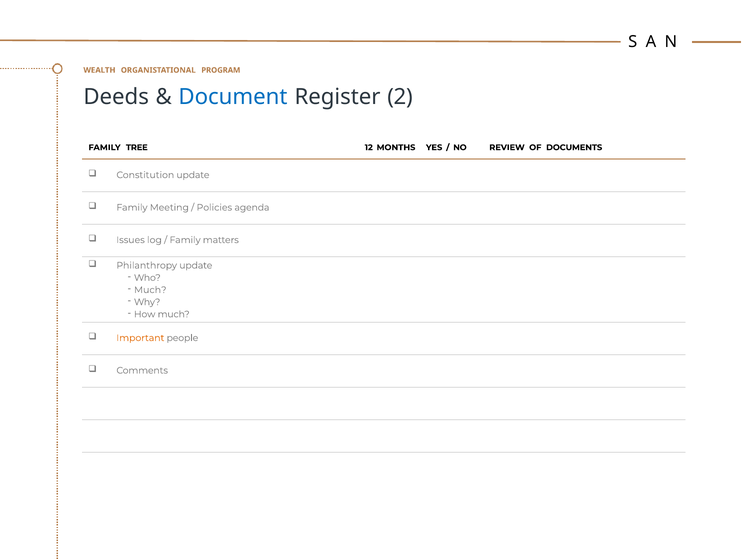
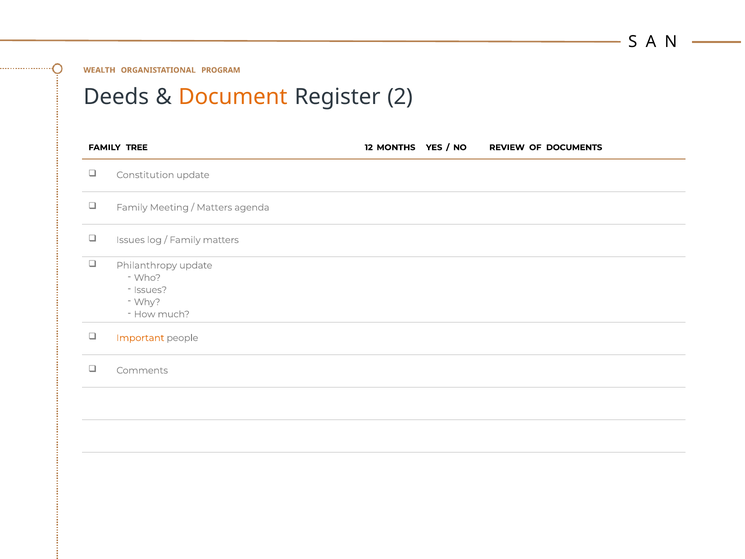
Document colour: blue -> orange
Policies at (214, 207): Policies -> Matters
Much at (150, 290): Much -> Issues
